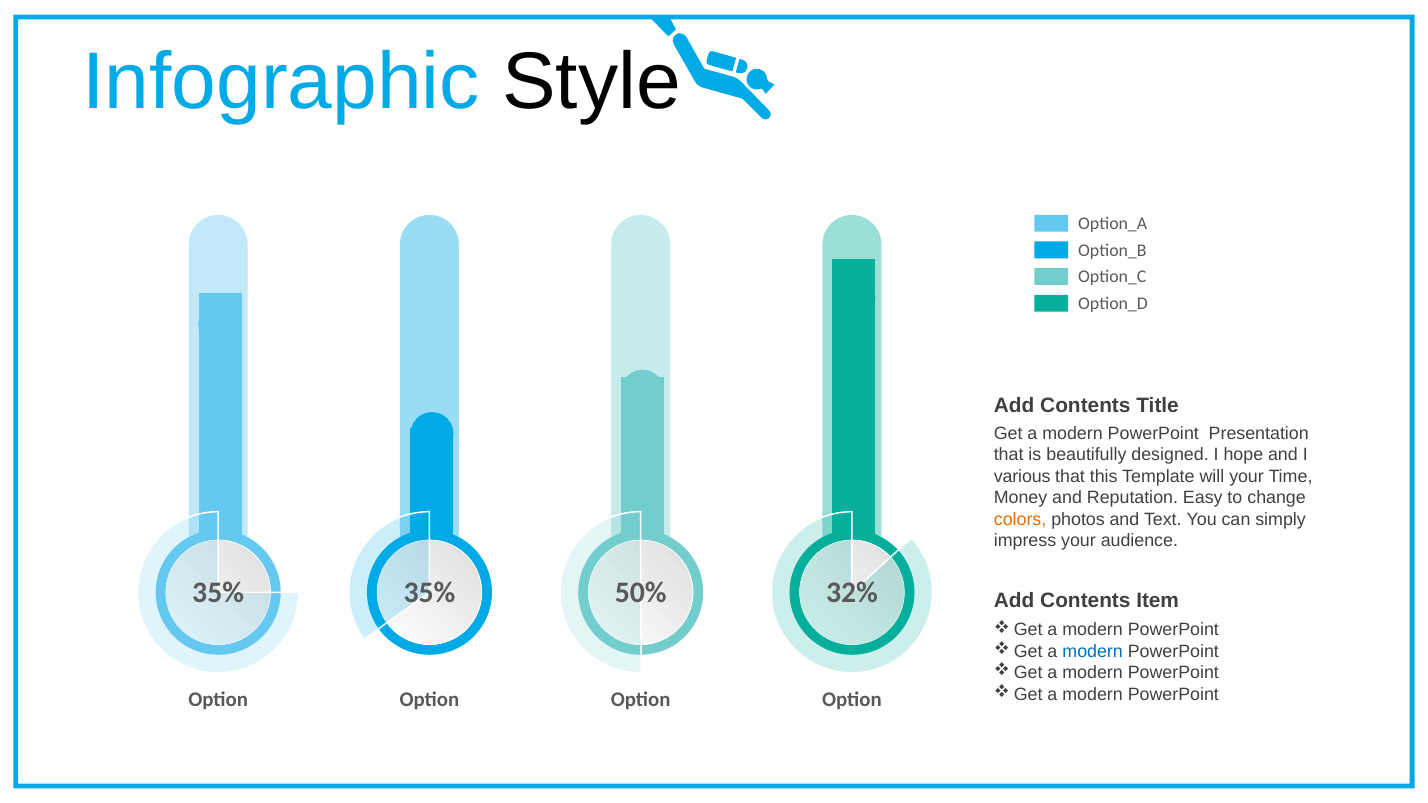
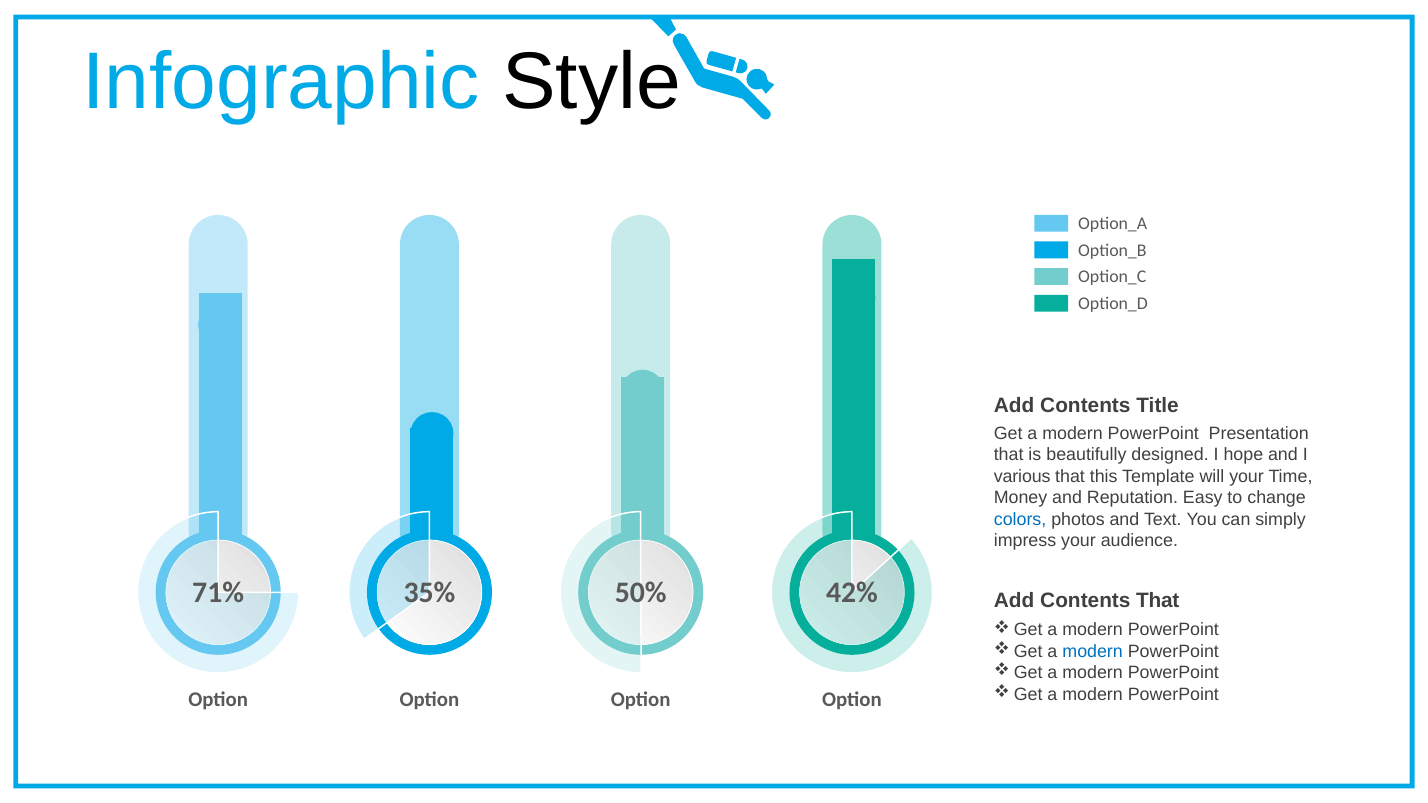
colors colour: orange -> blue
35% at (218, 593): 35% -> 71%
32%: 32% -> 42%
Contents Item: Item -> That
